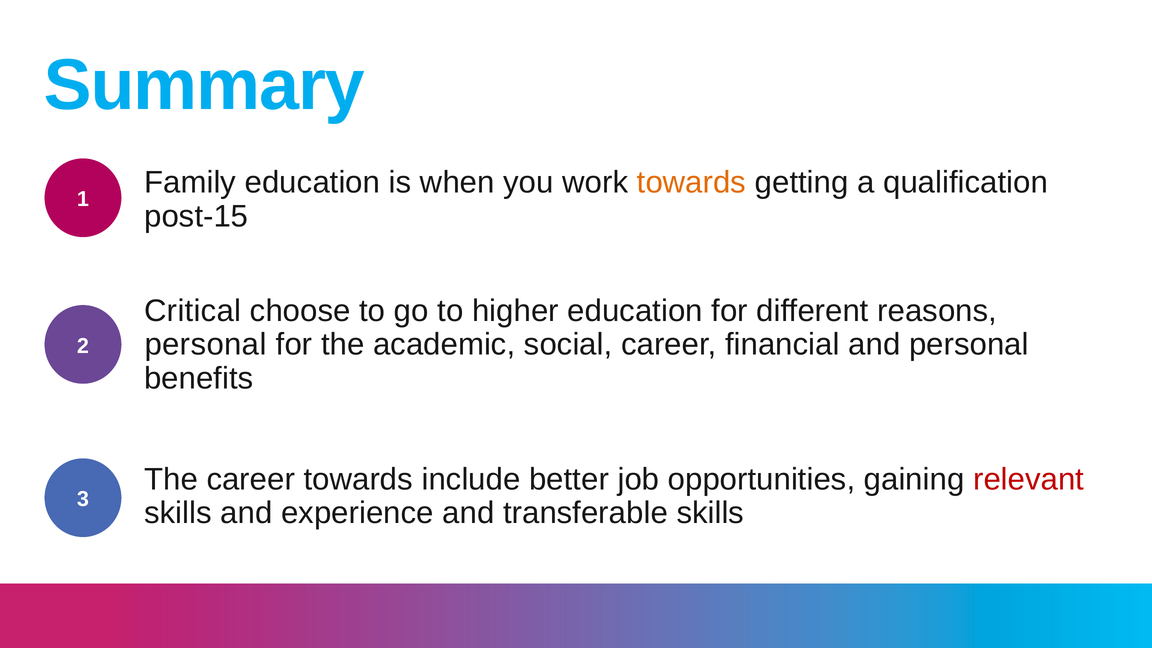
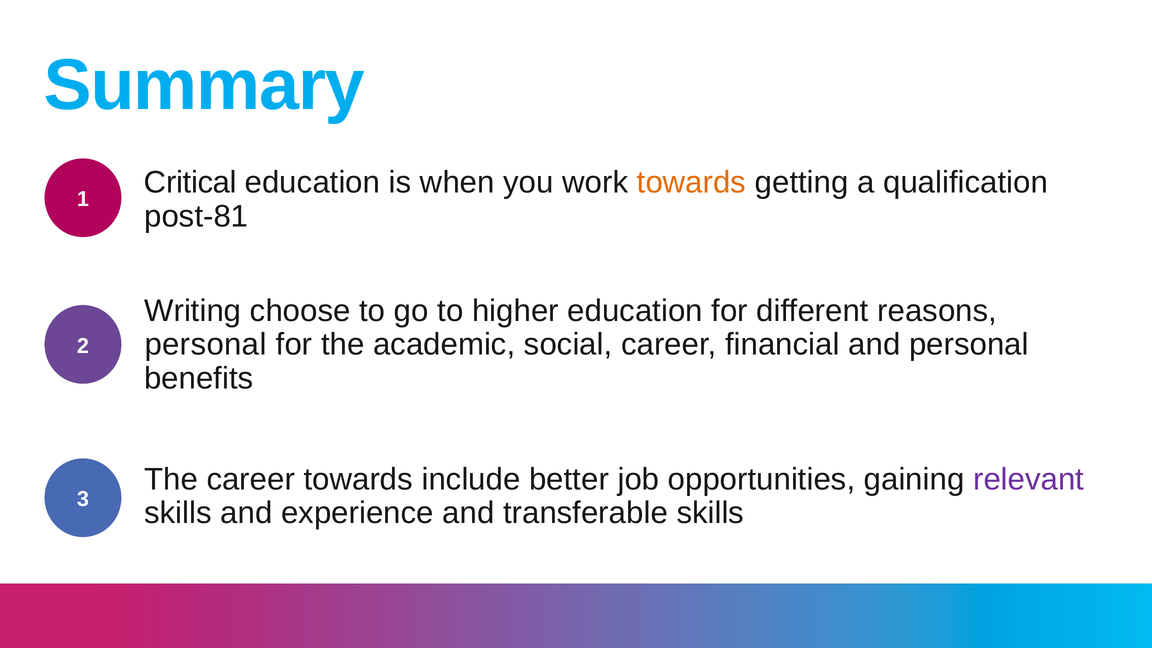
Family: Family -> Critical
post-15: post-15 -> post-81
Critical: Critical -> Writing
relevant colour: red -> purple
